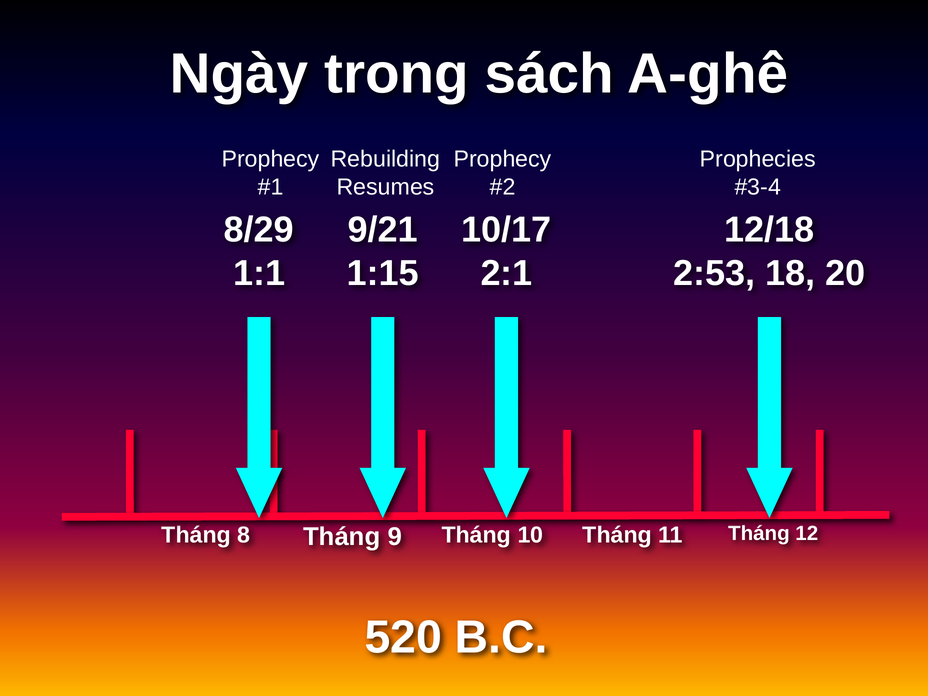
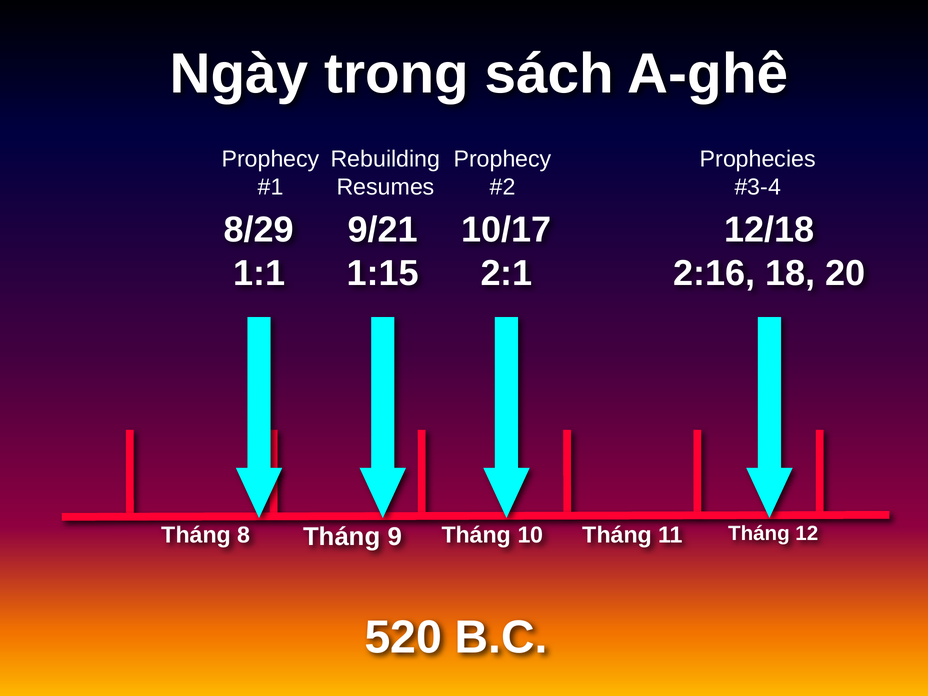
2:53: 2:53 -> 2:16
